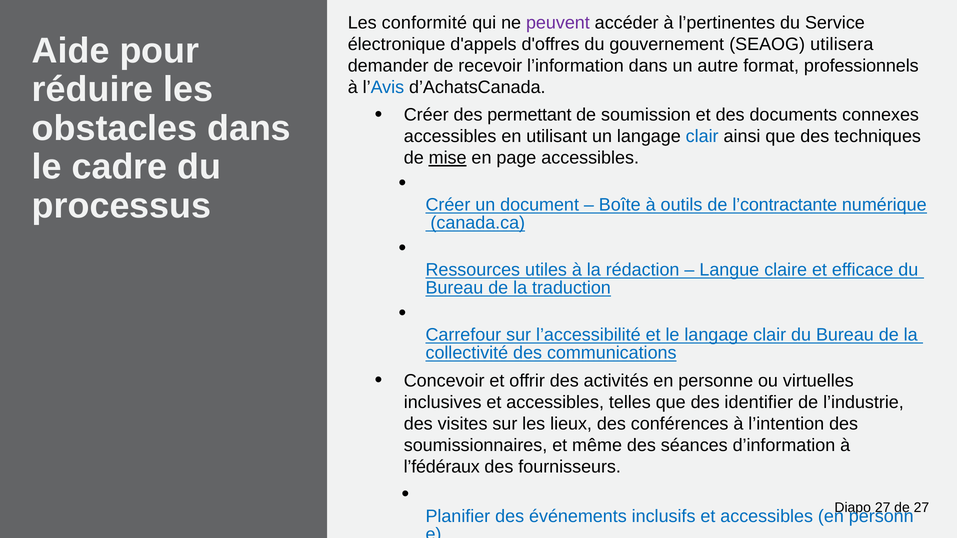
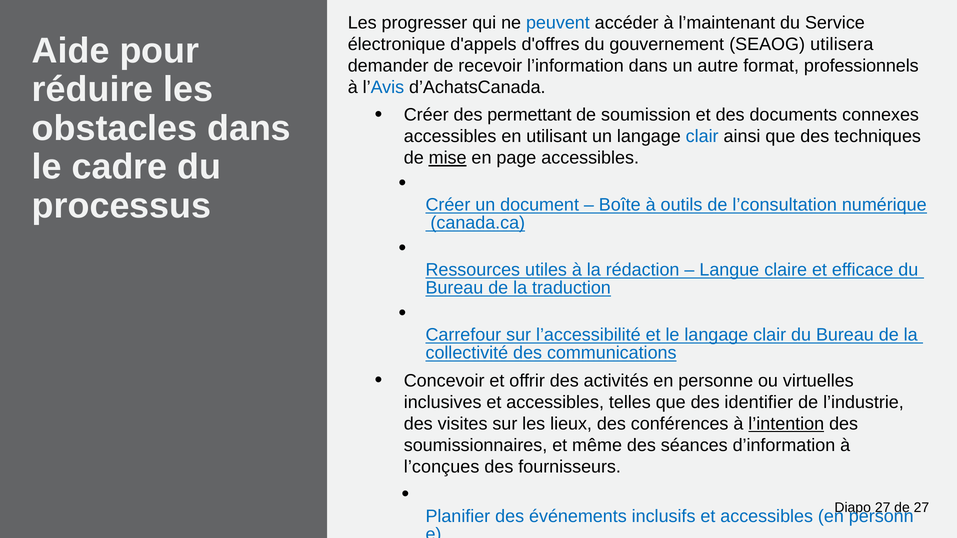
conformité: conformité -> progresser
peuvent colour: purple -> blue
l’pertinentes: l’pertinentes -> l’maintenant
l’contractante: l’contractante -> l’consultation
l’intention underline: none -> present
l’fédéraux: l’fédéraux -> l’conçues
